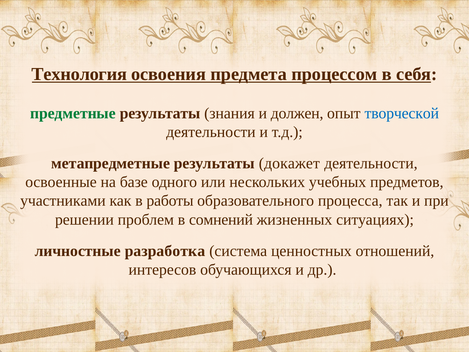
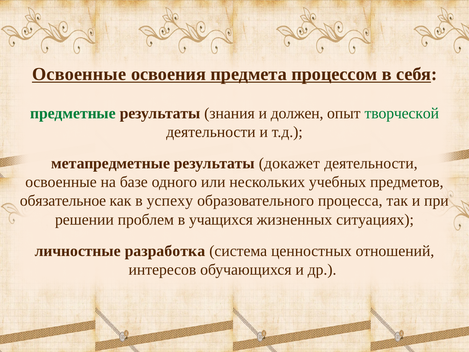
Технология at (79, 74): Технология -> Освоенные
творческой colour: blue -> green
участниками: участниками -> обязательное
работы: работы -> успеху
сомнений: сомнений -> учащихся
